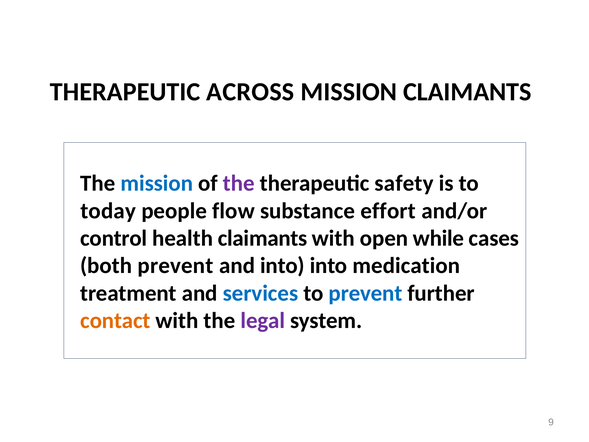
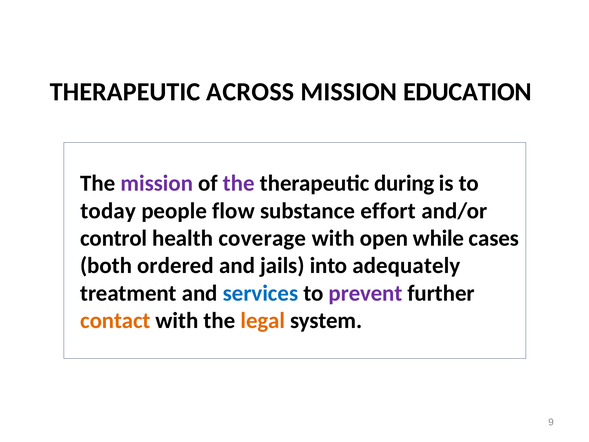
MISSION CLAIMANTS: CLAIMANTS -> EDUCATION
mission at (157, 183) colour: blue -> purple
safety: safety -> during
health claimants: claimants -> coverage
both prevent: prevent -> ordered
and into: into -> jails
medication: medication -> adequately
prevent at (365, 293) colour: blue -> purple
legal colour: purple -> orange
